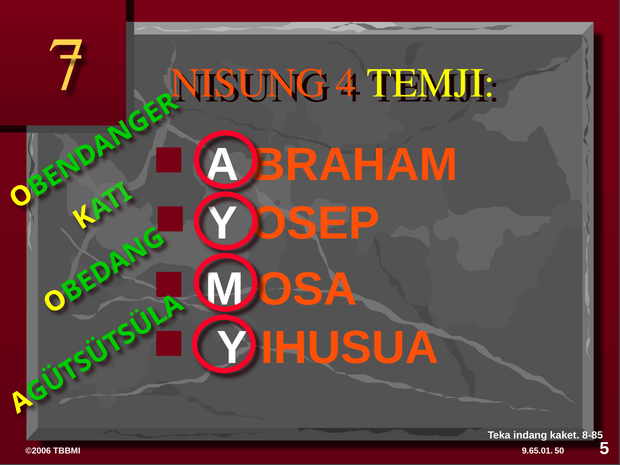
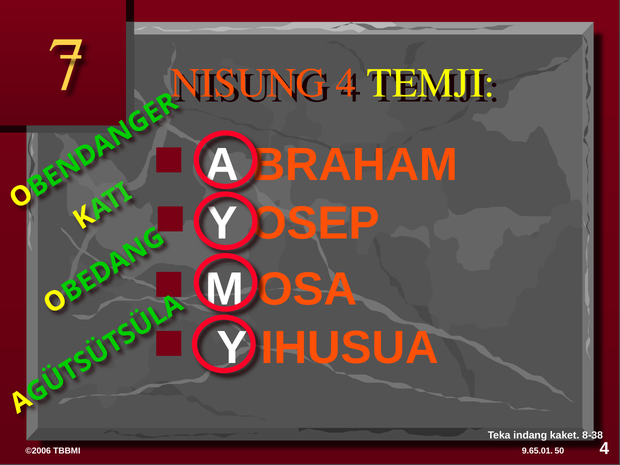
8-85: 8-85 -> 8-38
50 5: 5 -> 4
